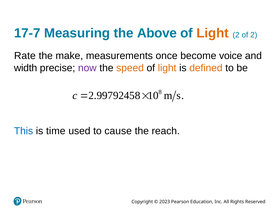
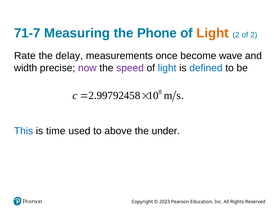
17-7: 17-7 -> 71-7
Above: Above -> Phone
make: make -> delay
voice: voice -> wave
speed colour: orange -> purple
light at (167, 68) colour: orange -> blue
defined colour: orange -> blue
cause: cause -> above
reach: reach -> under
